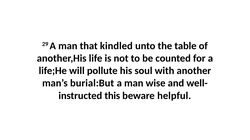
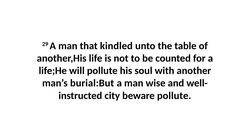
this: this -> city
beware helpful: helpful -> pollute
